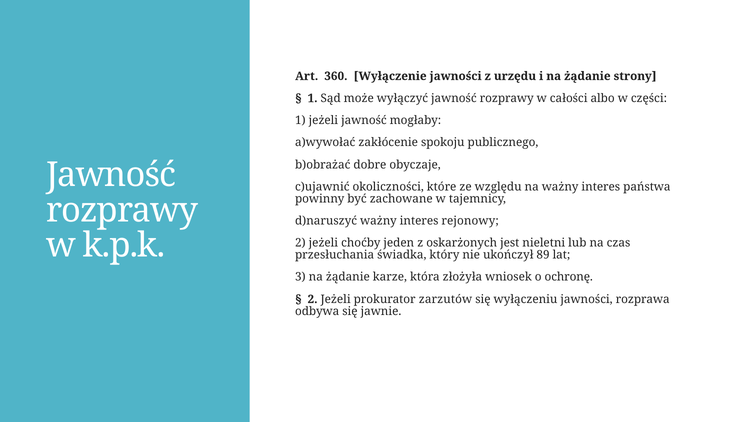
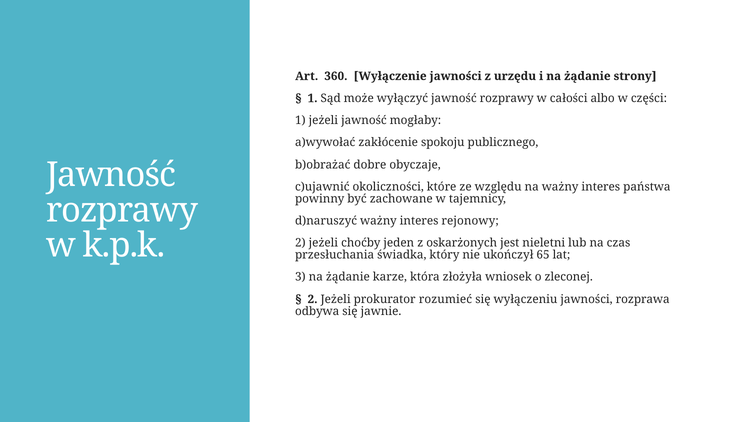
89: 89 -> 65
ochronę: ochronę -> zleconej
zarzutów: zarzutów -> rozumieć
